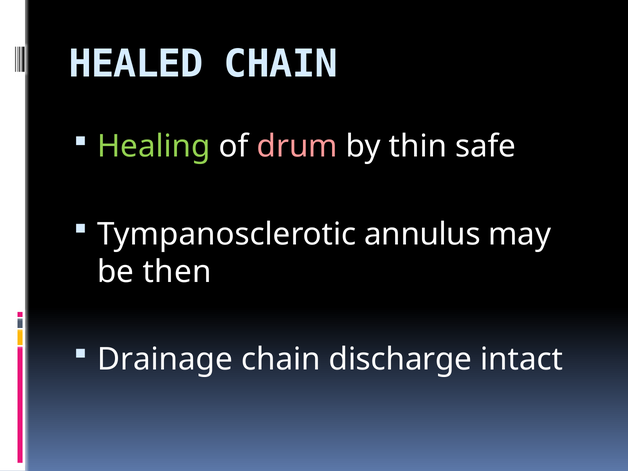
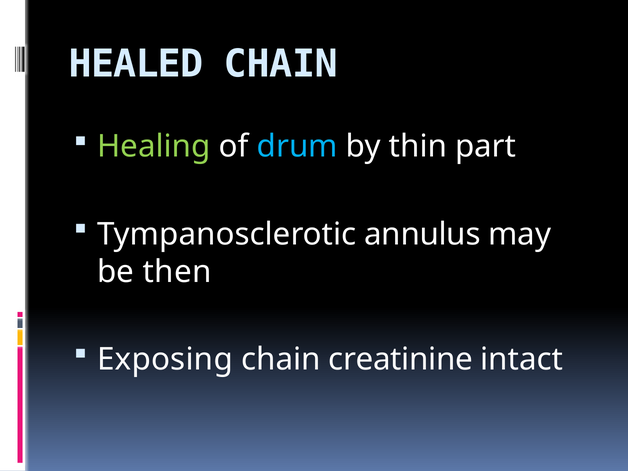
drum colour: pink -> light blue
safe: safe -> part
Drainage: Drainage -> Exposing
discharge: discharge -> creatinine
